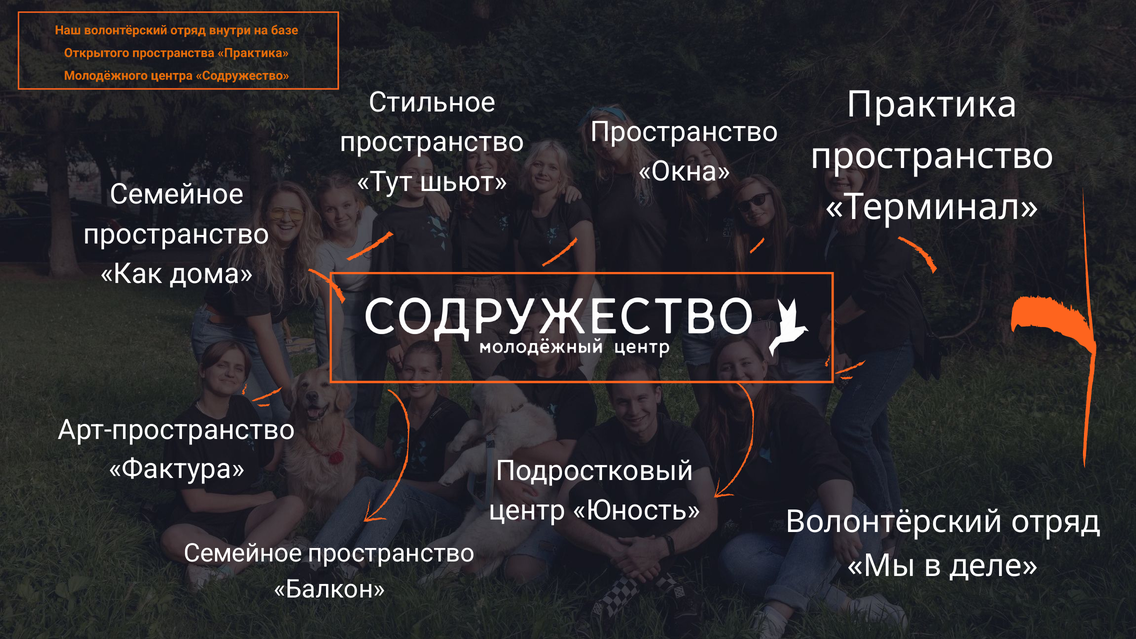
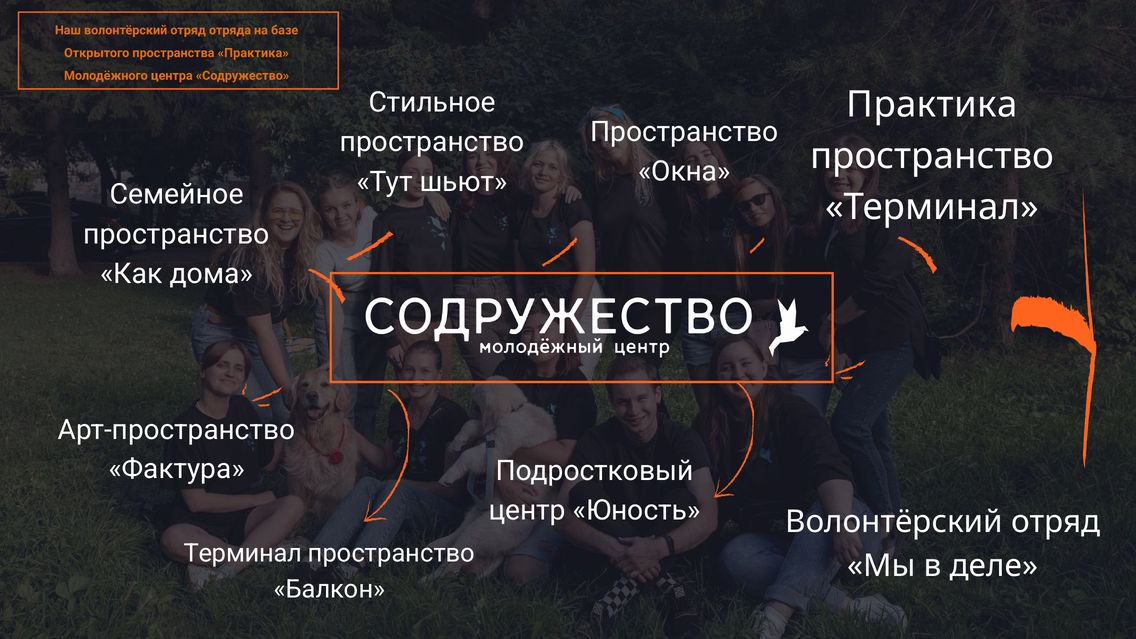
внутри: внутри -> отряда
Семейное at (243, 554): Семейное -> Терминал
